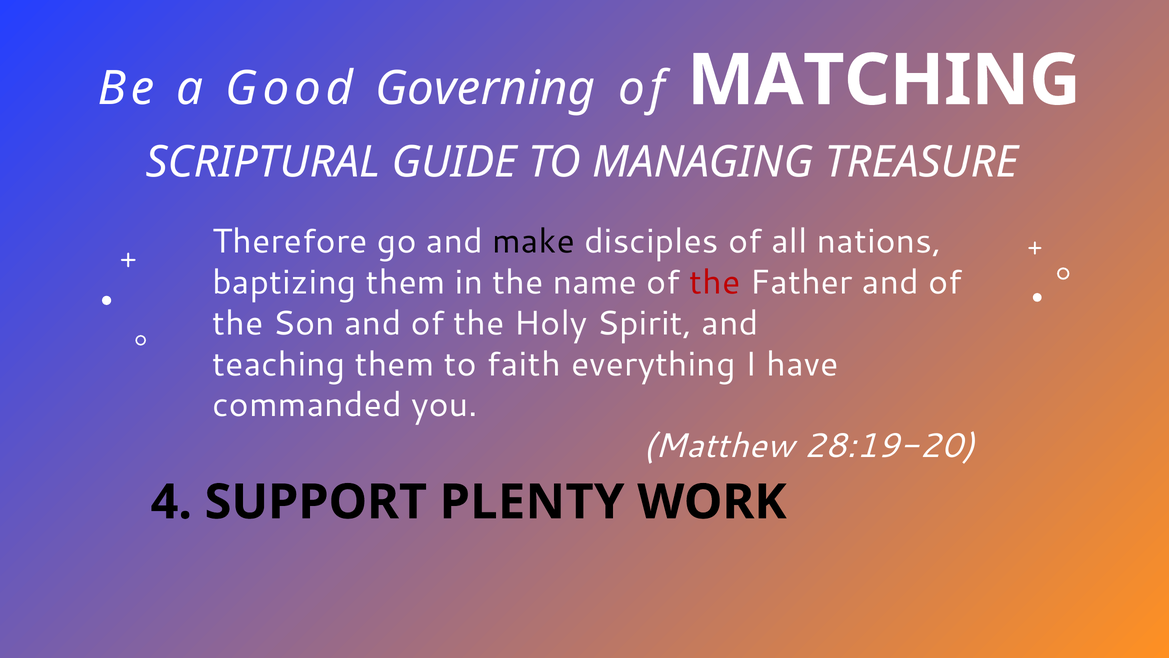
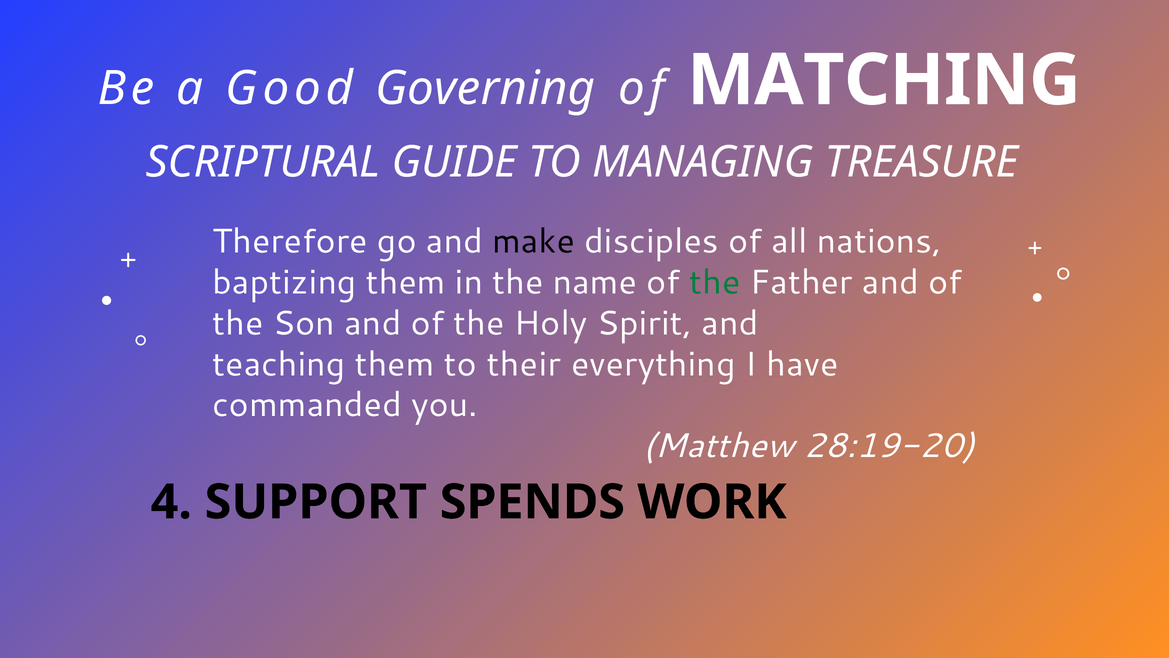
the at (715, 282) colour: red -> green
faith: faith -> their
PLENTY: PLENTY -> SPENDS
